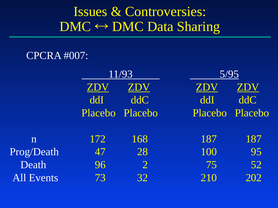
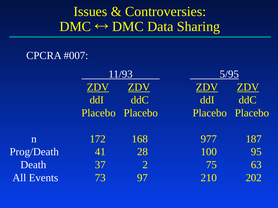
168 187: 187 -> 977
47: 47 -> 41
96: 96 -> 37
52: 52 -> 63
32: 32 -> 97
